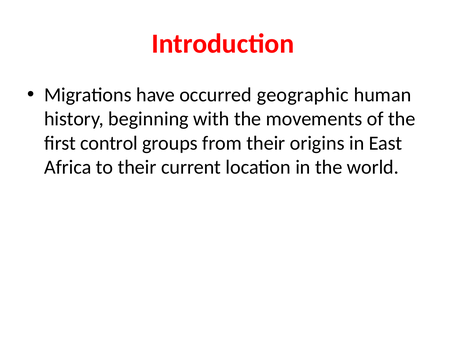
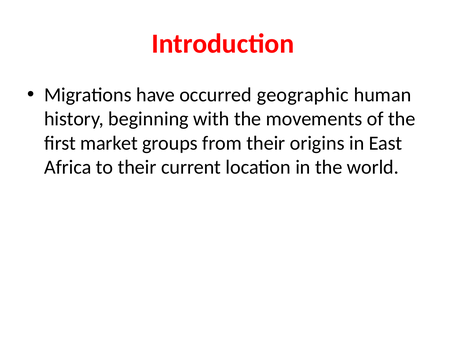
control: control -> market
